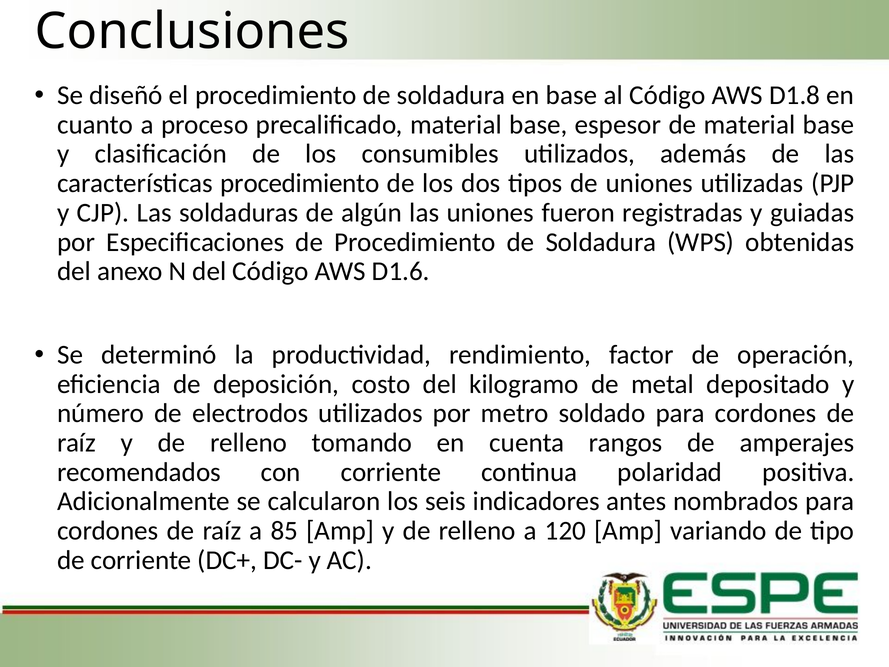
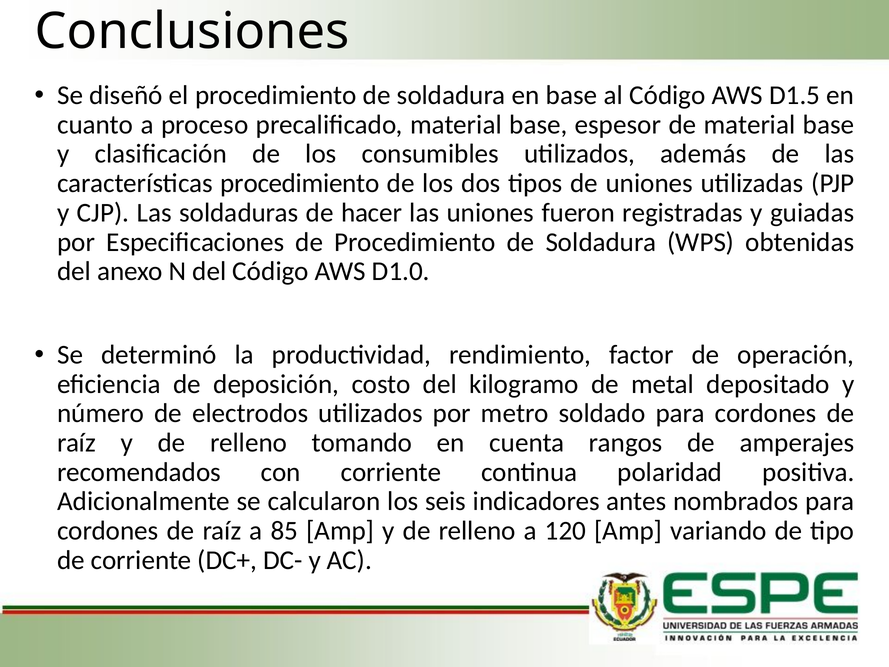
D1.8: D1.8 -> D1.5
algún: algún -> hacer
D1.6: D1.6 -> D1.0
